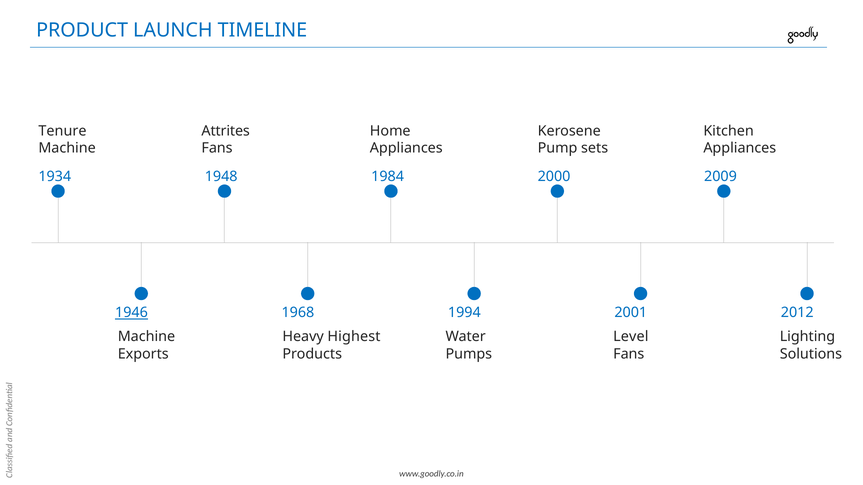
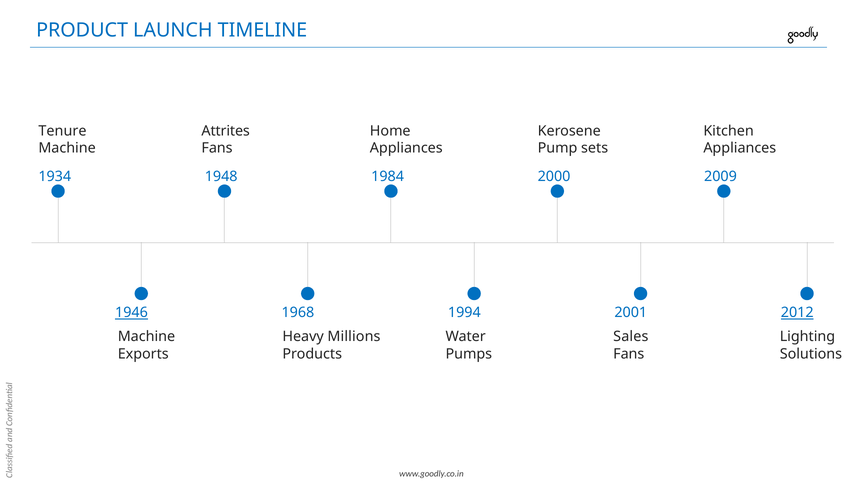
2012 underline: none -> present
Highest: Highest -> Millions
Level: Level -> Sales
